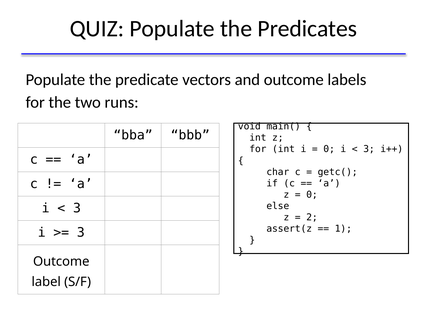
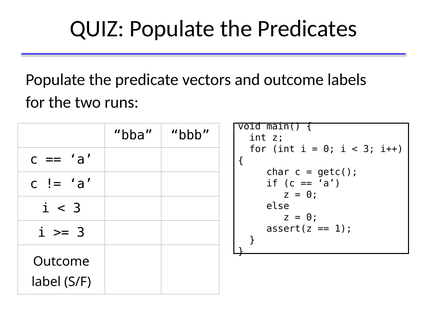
2 at (312, 218): 2 -> 0
